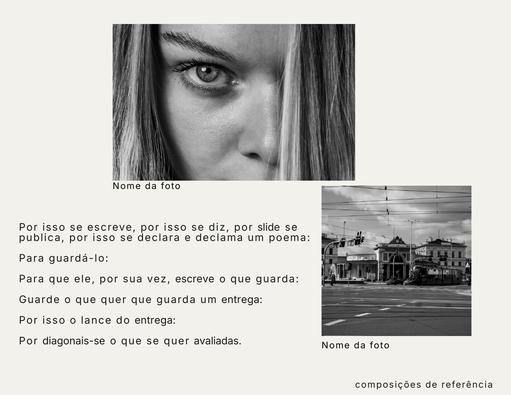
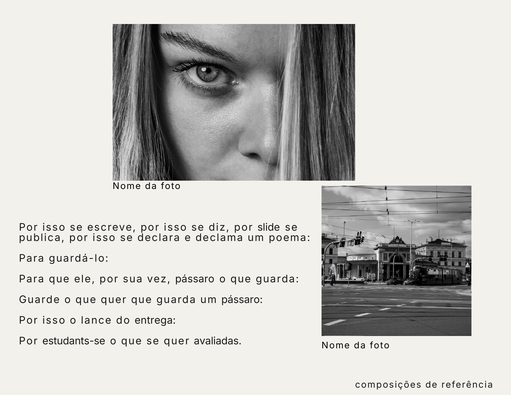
vez escreve: escreve -> pássaro
um entrega: entrega -> pássaro
diagonais-se: diagonais-se -> estudants-se
